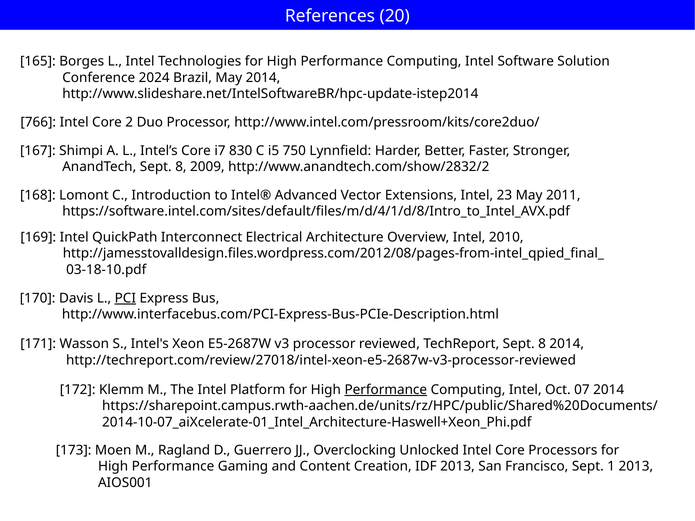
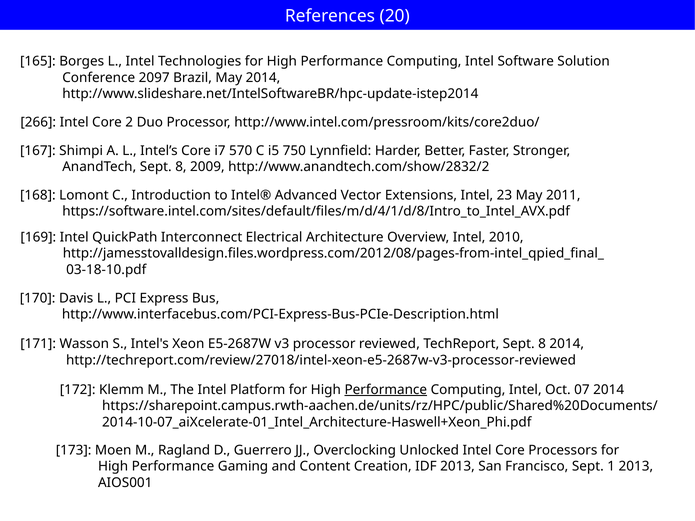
2024: 2024 -> 2097
766: 766 -> 266
830: 830 -> 570
PCI underline: present -> none
